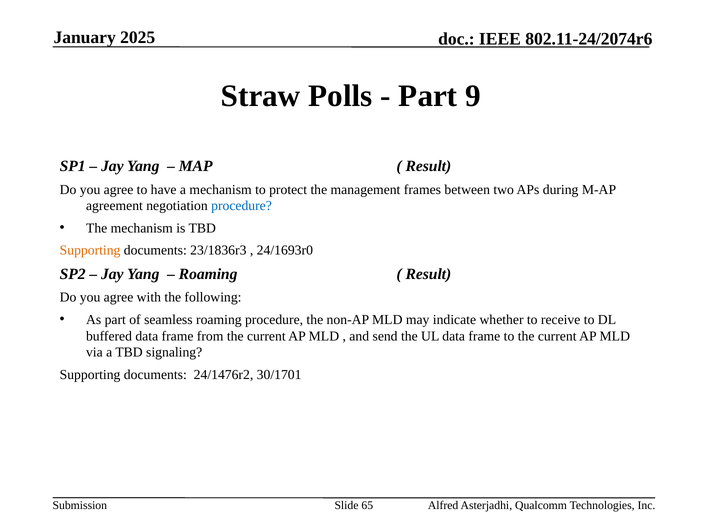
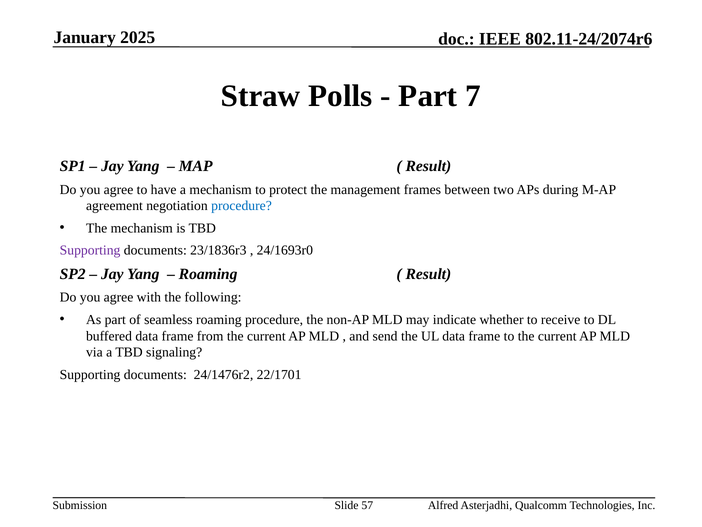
9: 9 -> 7
Supporting at (90, 250) colour: orange -> purple
30/1701: 30/1701 -> 22/1701
65: 65 -> 57
